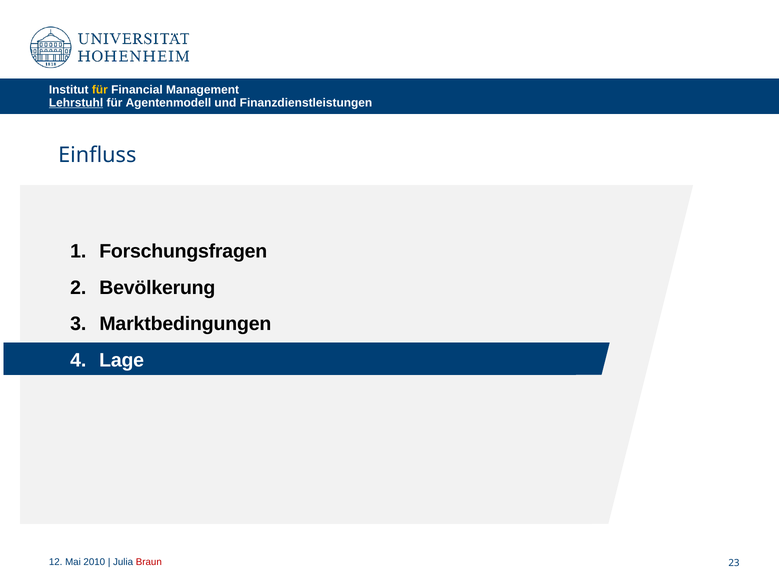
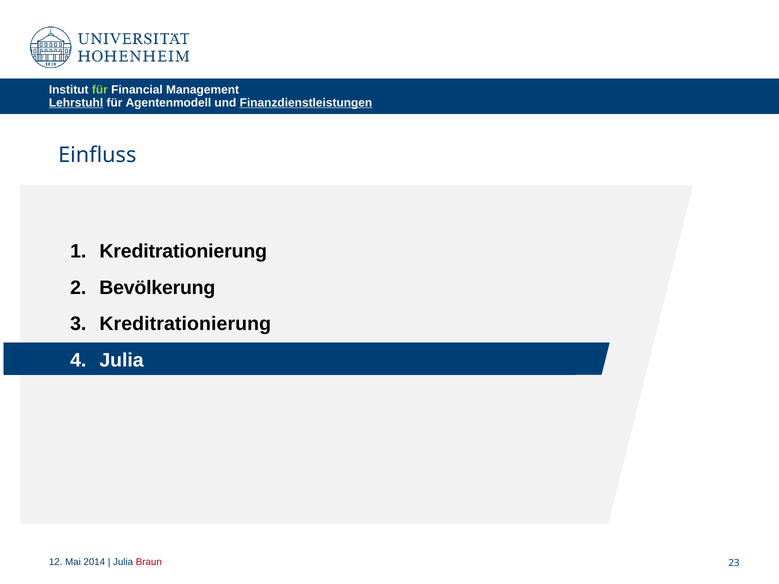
für at (100, 90) colour: yellow -> light green
Finanzdienstleistungen underline: none -> present
Forschungsfragen at (183, 251): Forschungsfragen -> Kreditrationierung
Marktbedingungen at (185, 324): Marktbedingungen -> Kreditrationierung
Lage at (122, 360): Lage -> Julia
2010: 2010 -> 2014
